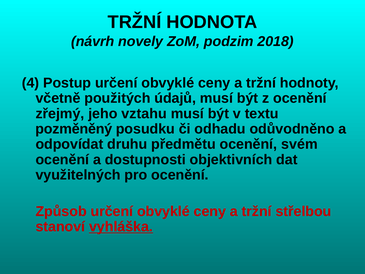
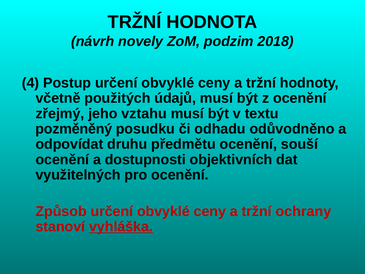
svém: svém -> souší
střelbou: střelbou -> ochrany
